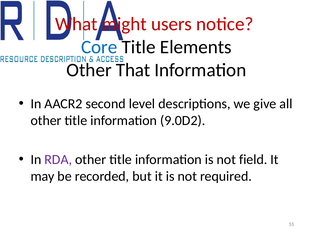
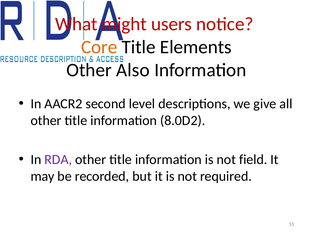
Core colour: blue -> orange
That: That -> Also
9.0D2: 9.0D2 -> 8.0D2
